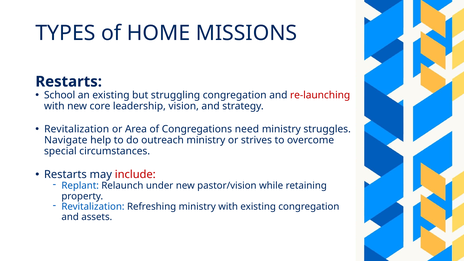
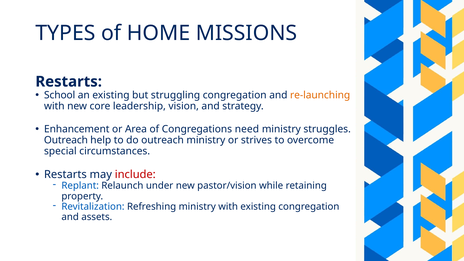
re-launching colour: red -> orange
Revitalization at (77, 129): Revitalization -> Enhancement
Navigate at (66, 140): Navigate -> Outreach
